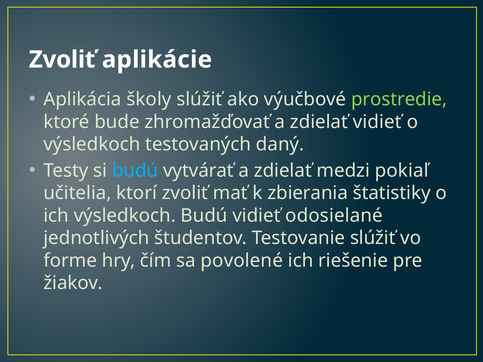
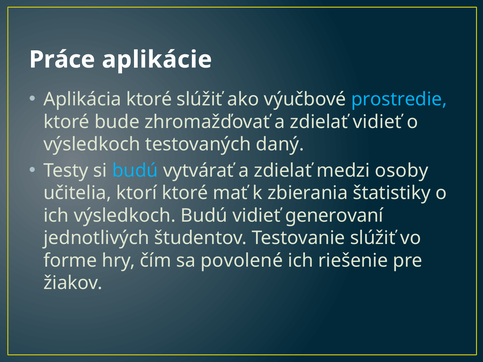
Zvoliť at (62, 60): Zvoliť -> Práce
Aplikácia školy: školy -> ktoré
prostredie colour: light green -> light blue
pokiaľ: pokiaľ -> osoby
ktorí zvoliť: zvoliť -> ktoré
odosielané: odosielané -> generovaní
